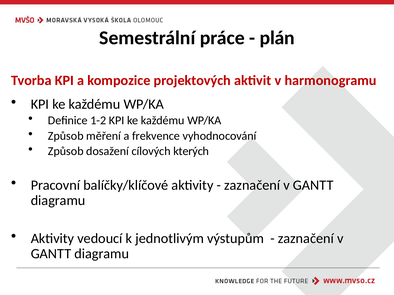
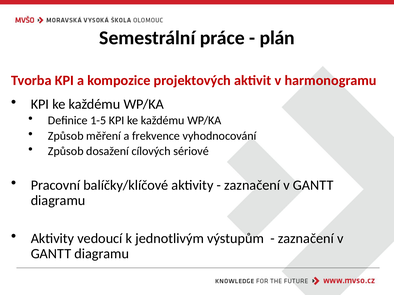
1-2: 1-2 -> 1-5
kterých: kterých -> sériové
